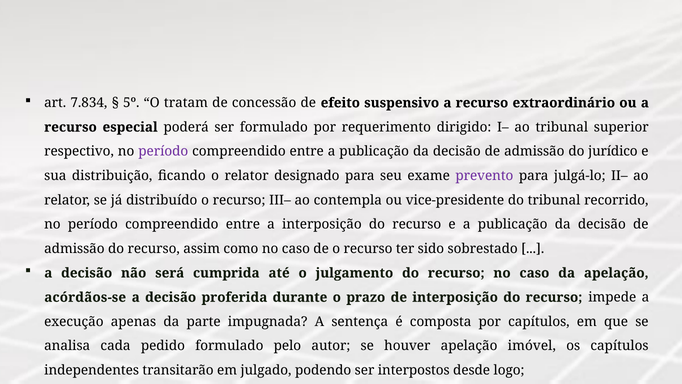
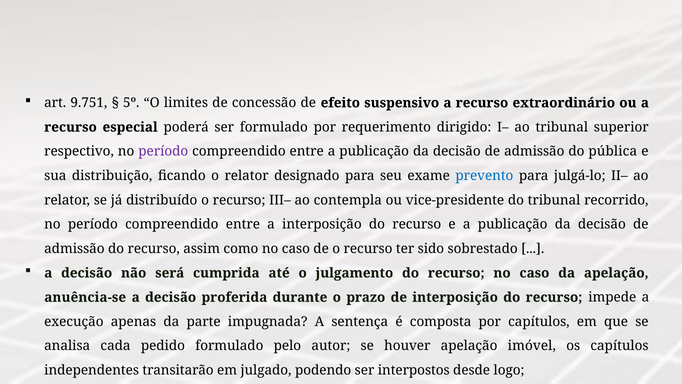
7.834: 7.834 -> 9.751
tratam: tratam -> limites
jurídico: jurídico -> pública
prevento colour: purple -> blue
acórdãos-se: acórdãos-se -> anuência-se
